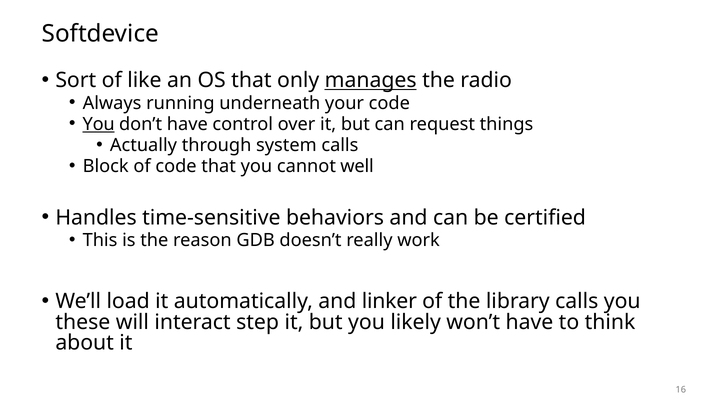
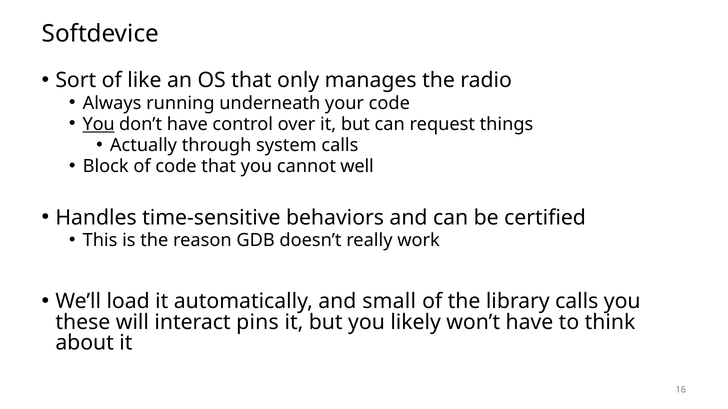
manages underline: present -> none
linker: linker -> small
step: step -> pins
